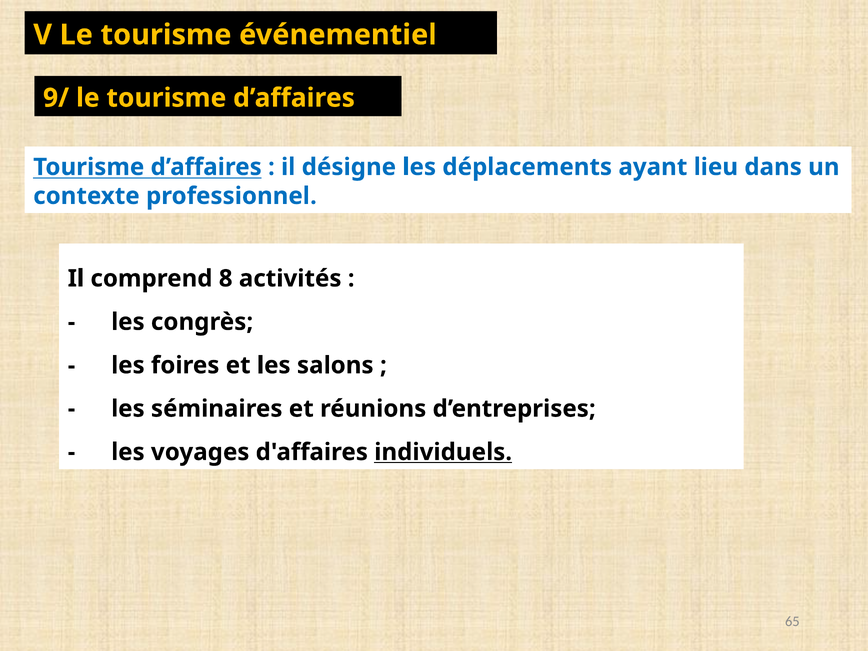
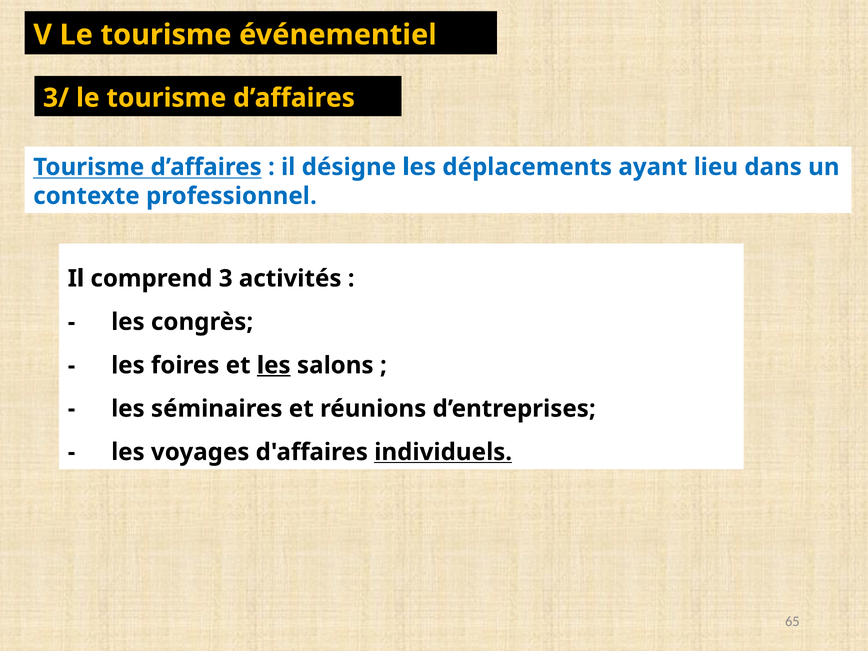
9/: 9/ -> 3/
8: 8 -> 3
les at (274, 365) underline: none -> present
